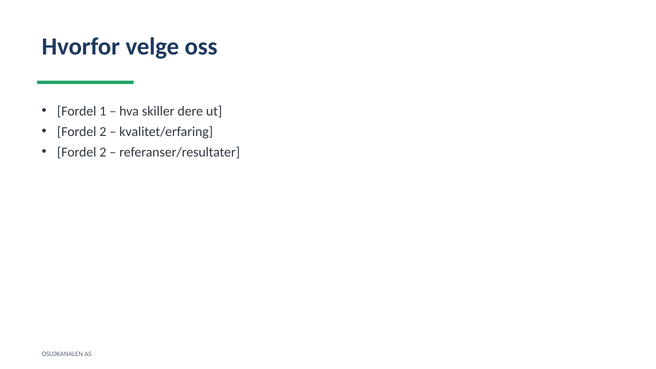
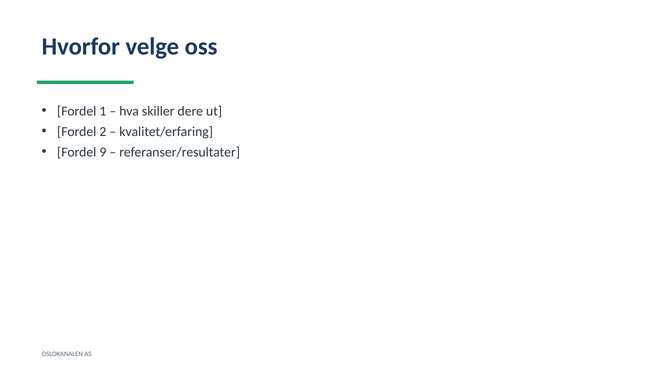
2 at (103, 152): 2 -> 9
